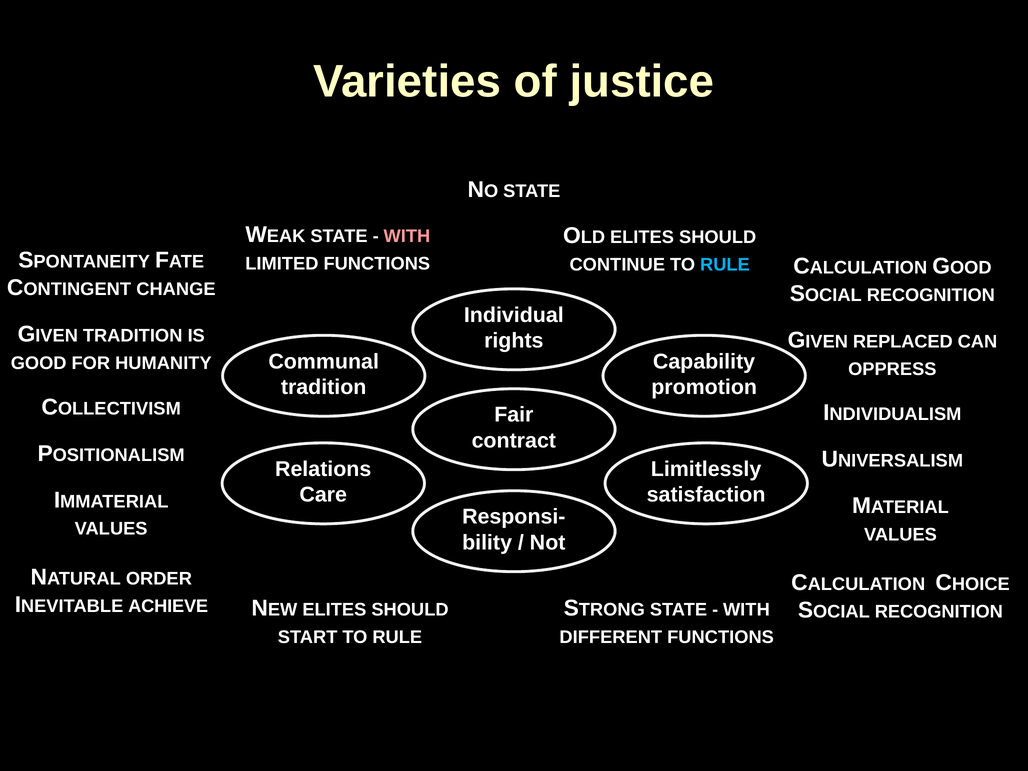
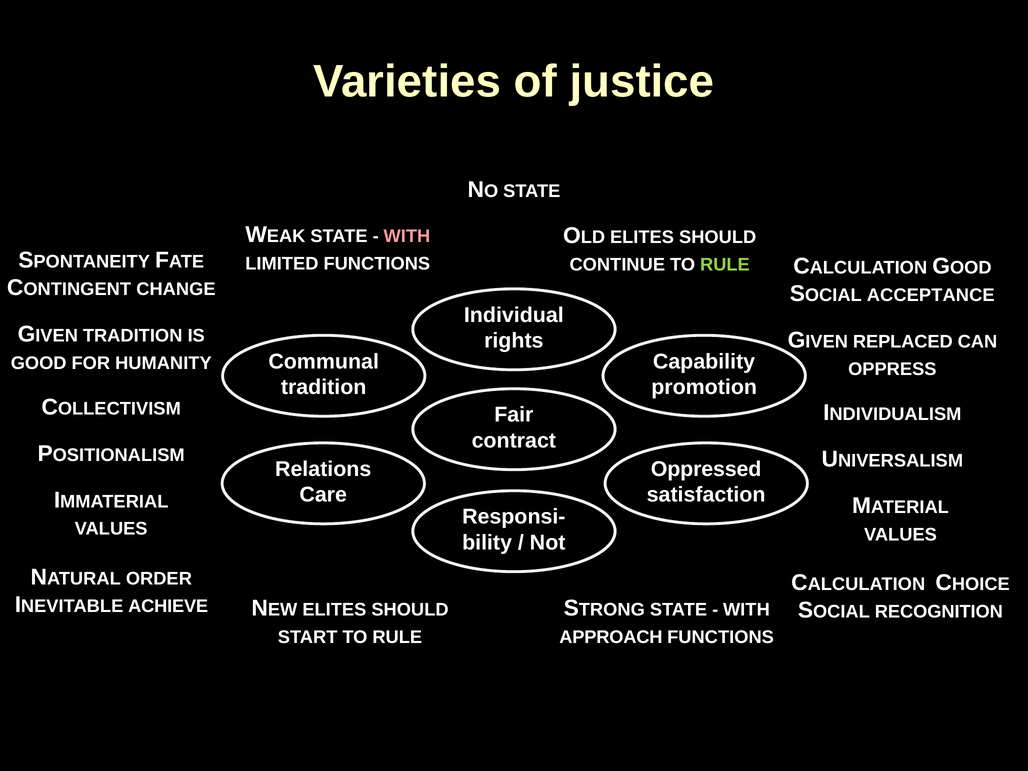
RULE at (725, 265) colour: light blue -> light green
RECOGNITION at (931, 295): RECOGNITION -> ACCEPTANCE
Limitlessly: Limitlessly -> Oppressed
DIFFERENT: DIFFERENT -> APPROACH
